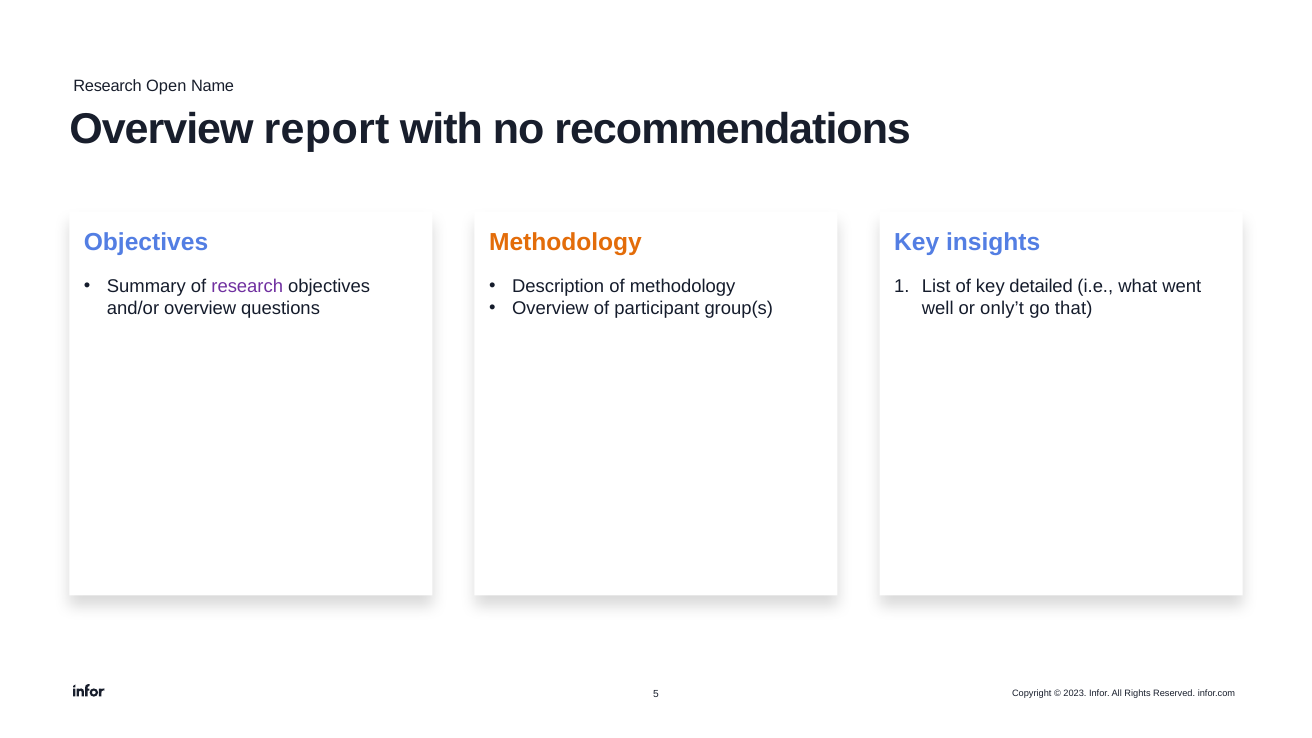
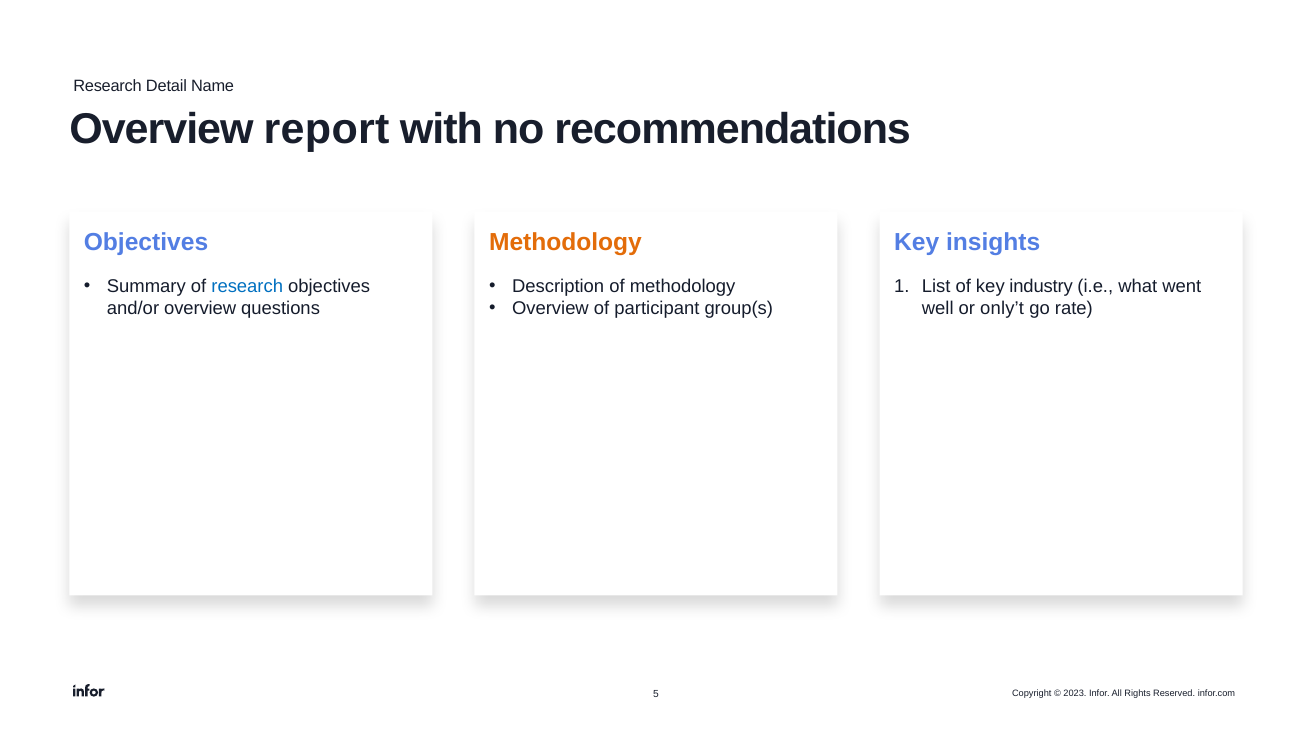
Open: Open -> Detail
research at (247, 286) colour: purple -> blue
detailed: detailed -> industry
that: that -> rate
